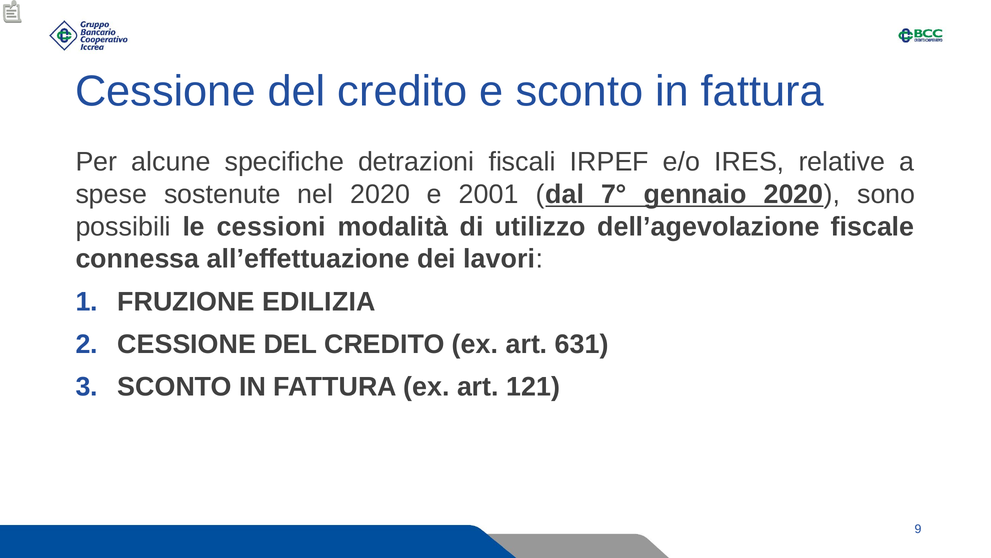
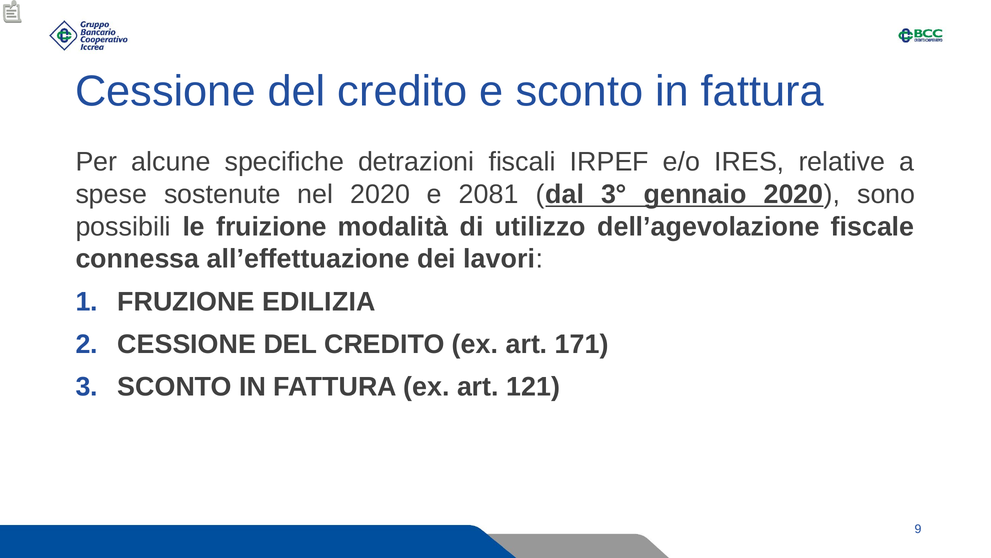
2001: 2001 -> 2081
7°: 7° -> 3°
cessioni: cessioni -> fruizione
631: 631 -> 171
